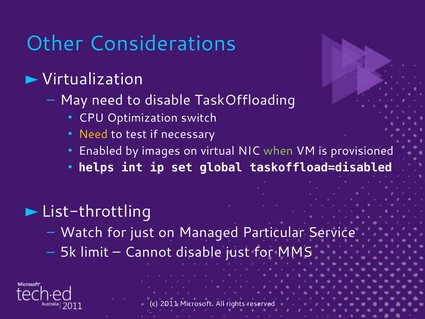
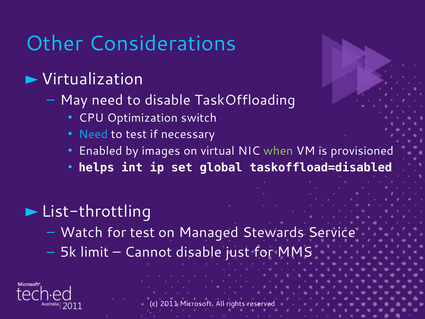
Need at (93, 134) colour: yellow -> light blue
for just: just -> test
Particular: Particular -> Stewards
